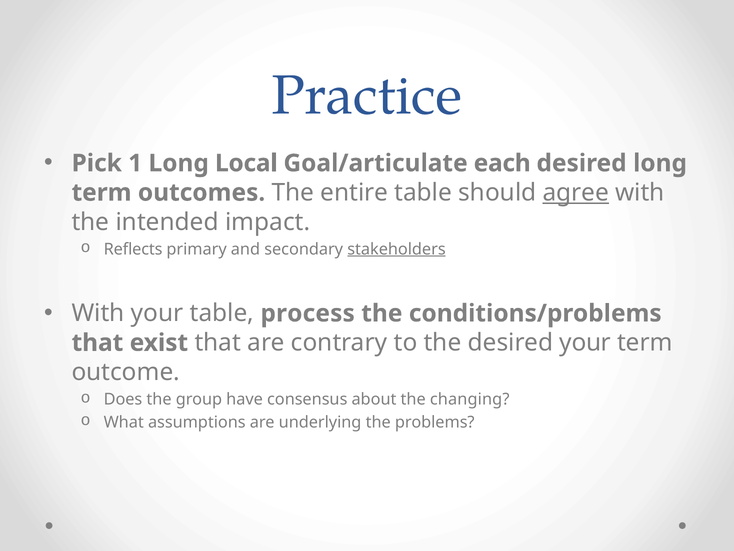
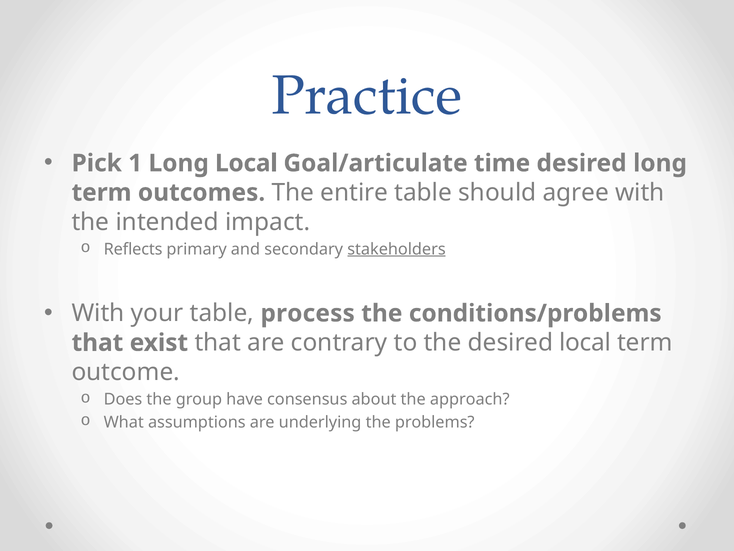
each: each -> time
agree underline: present -> none
desired your: your -> local
changing: changing -> approach
